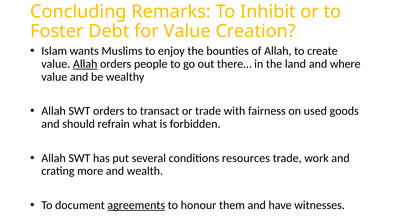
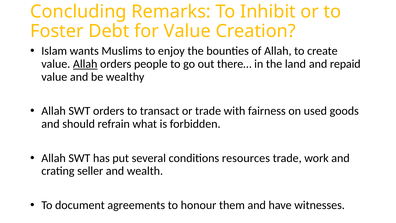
where: where -> repaid
more: more -> seller
agreements underline: present -> none
